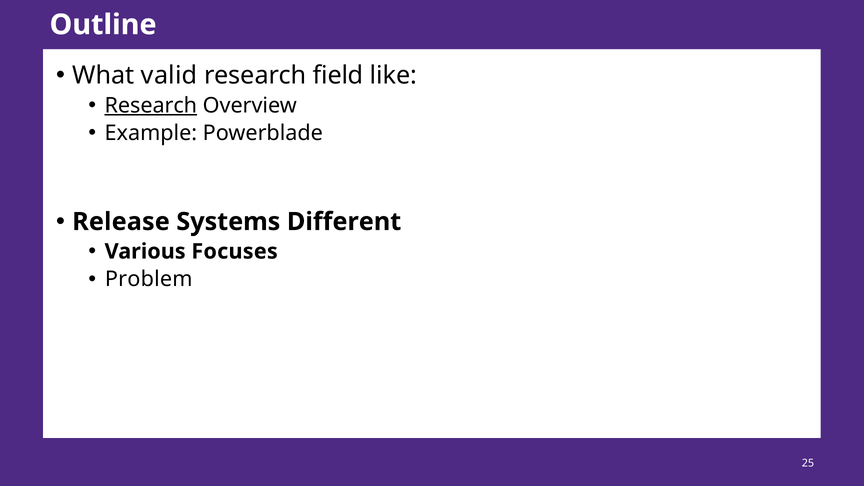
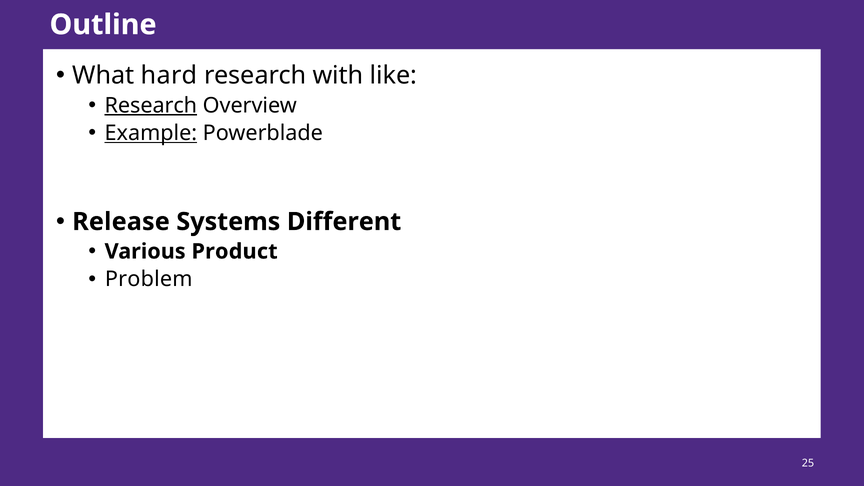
valid: valid -> hard
field: field -> with
Example underline: none -> present
Focuses: Focuses -> Product
